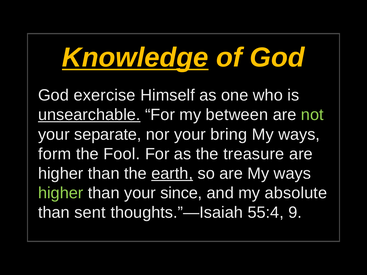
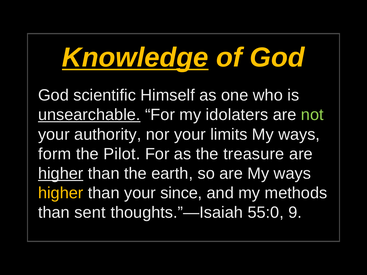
exercise: exercise -> scientific
between: between -> idolaters
separate: separate -> authority
bring: bring -> limits
Fool: Fool -> Pilot
higher at (61, 174) underline: none -> present
earth underline: present -> none
higher at (61, 193) colour: light green -> yellow
absolute: absolute -> methods
55:4: 55:4 -> 55:0
